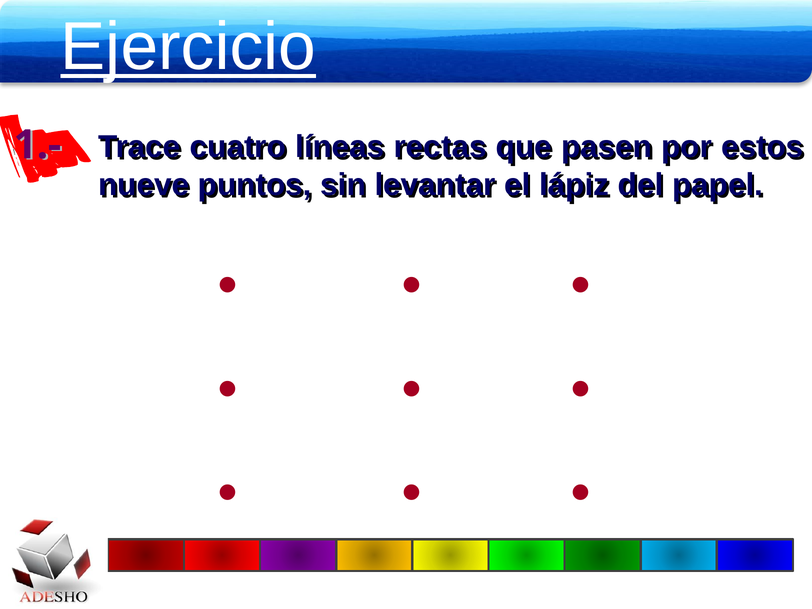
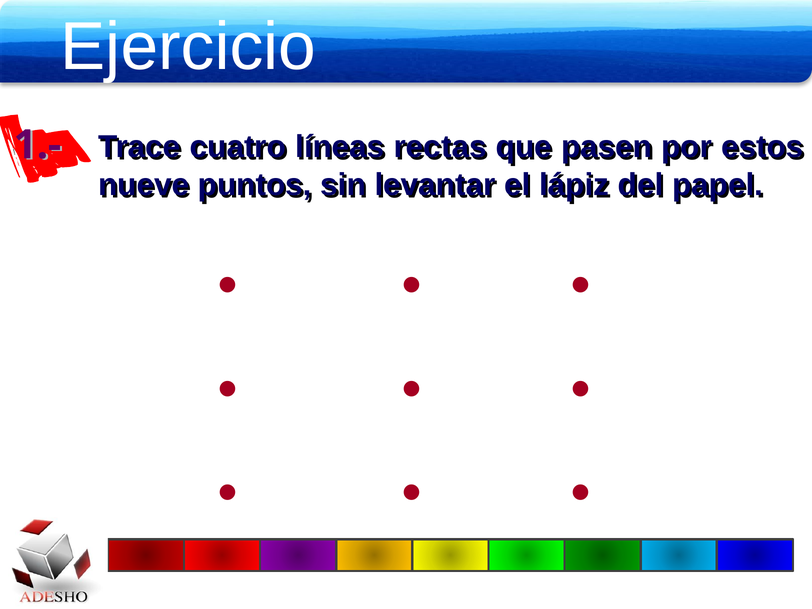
Ejercicio underline: present -> none
